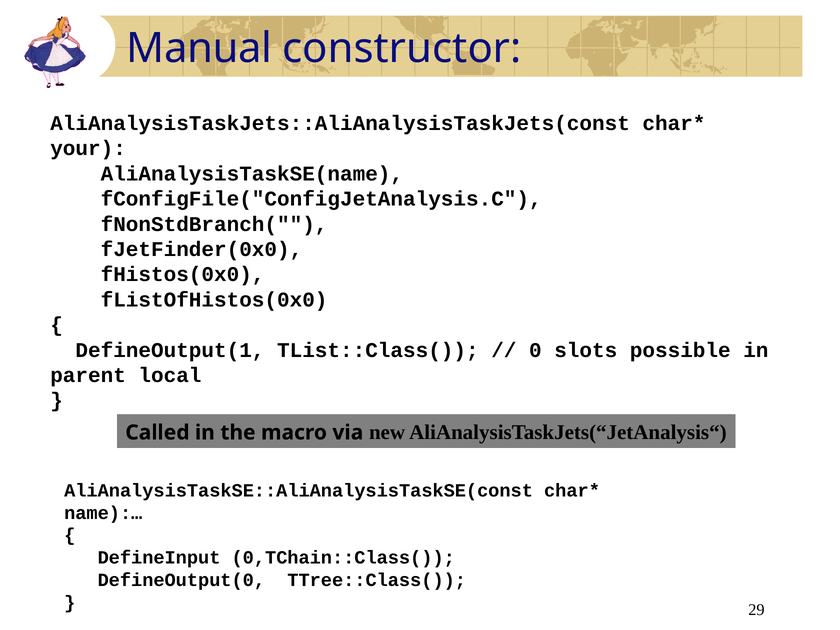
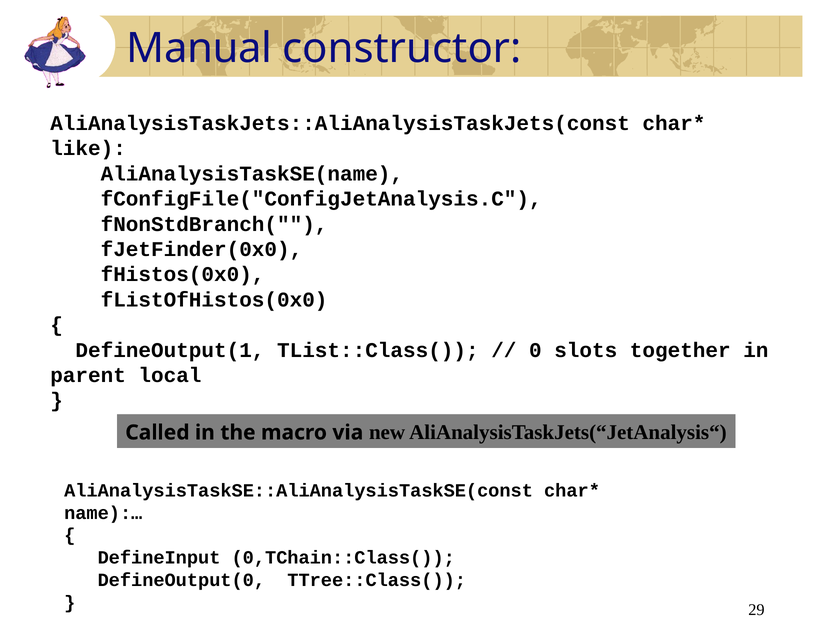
your: your -> like
possible: possible -> together
